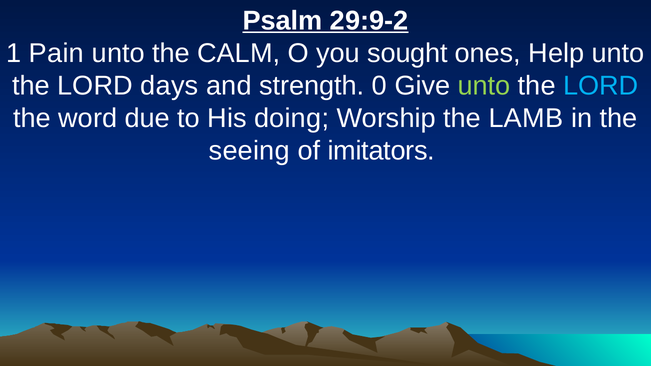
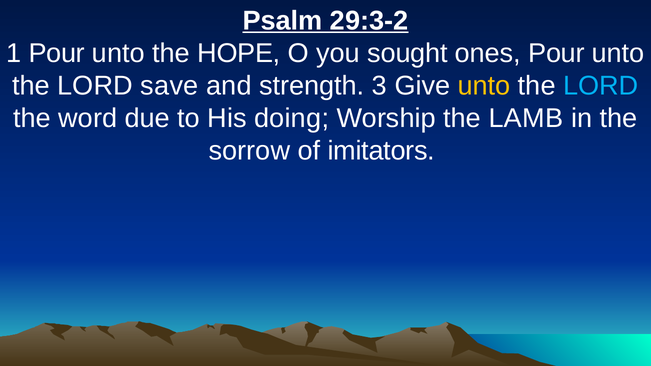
29:9-2: 29:9-2 -> 29:3-2
1 Pain: Pain -> Pour
CALM: CALM -> HOPE
ones Help: Help -> Pour
days: days -> save
0: 0 -> 3
unto at (484, 86) colour: light green -> yellow
seeing: seeing -> sorrow
